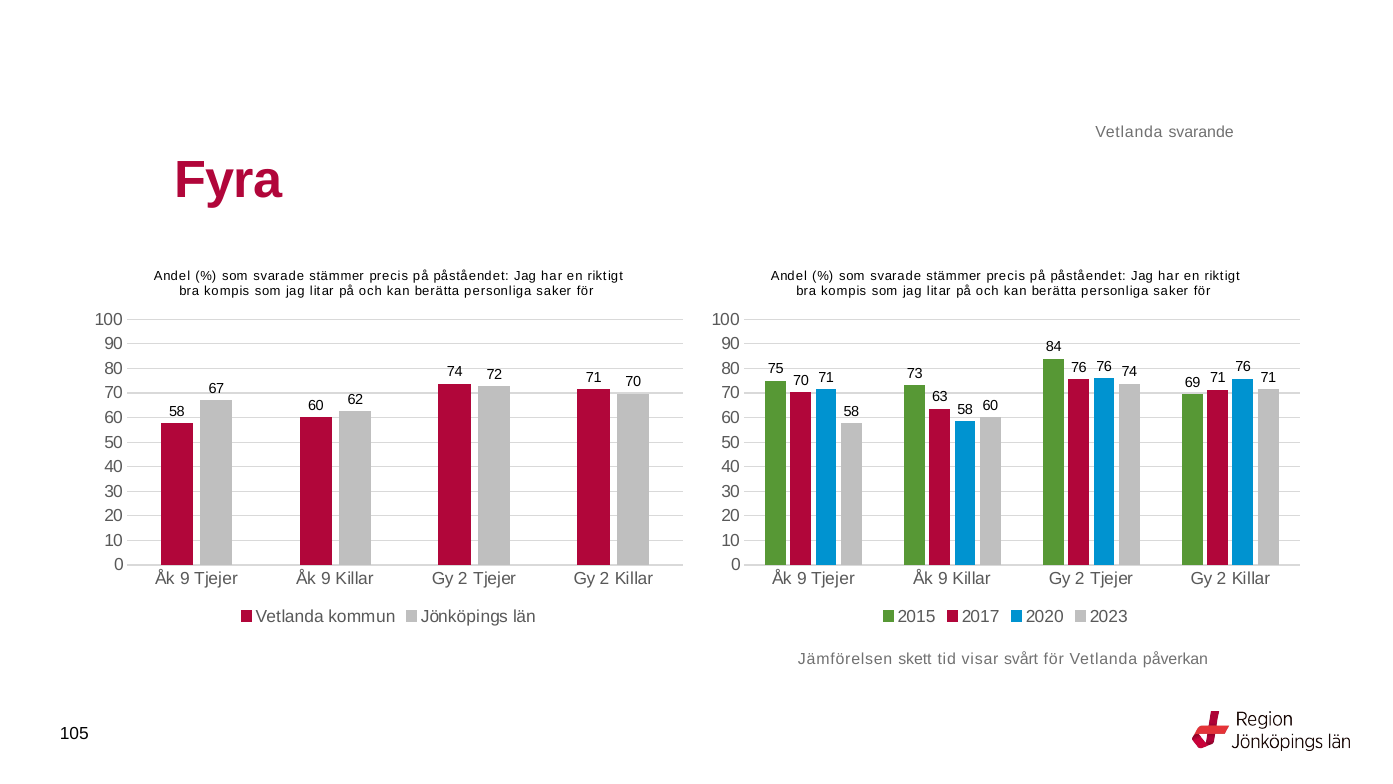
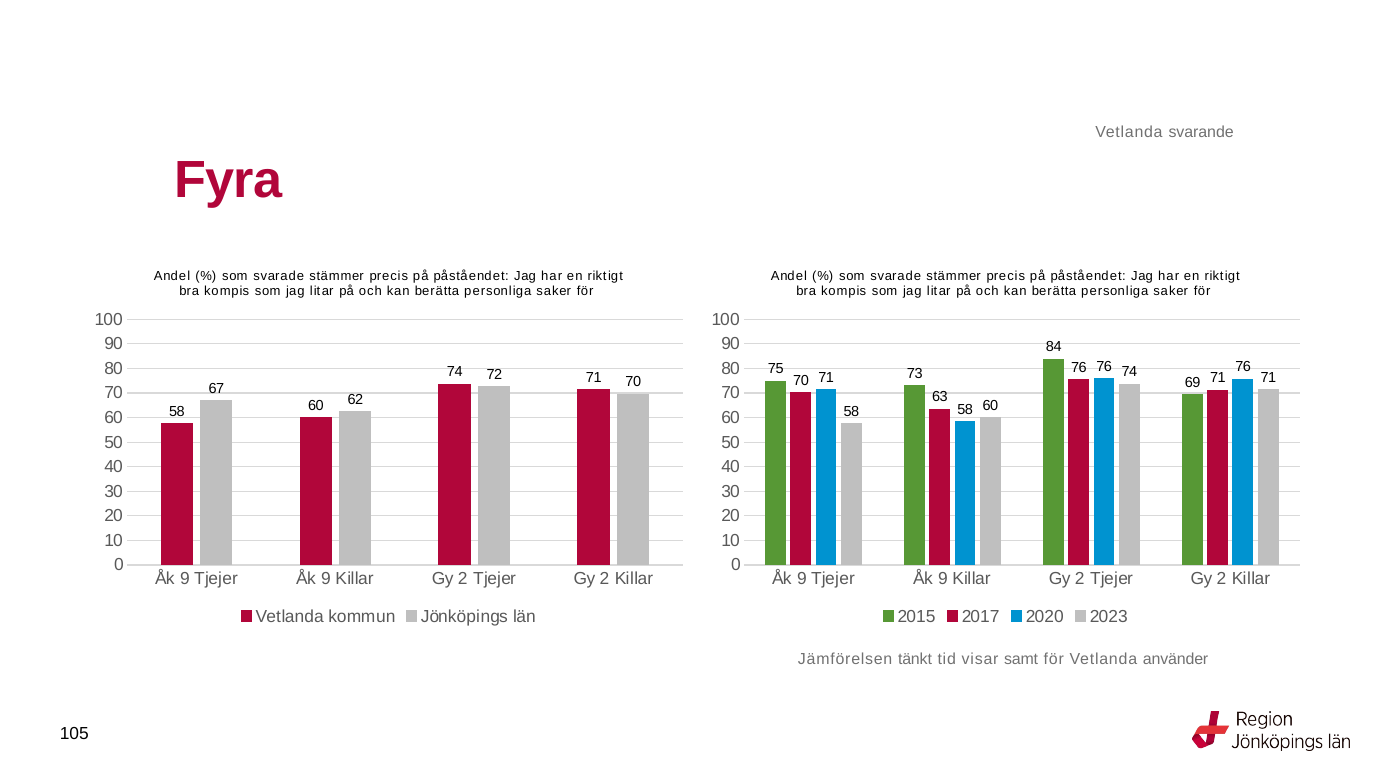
skett: skett -> tänkt
svårt: svårt -> samt
påverkan: påverkan -> använder
